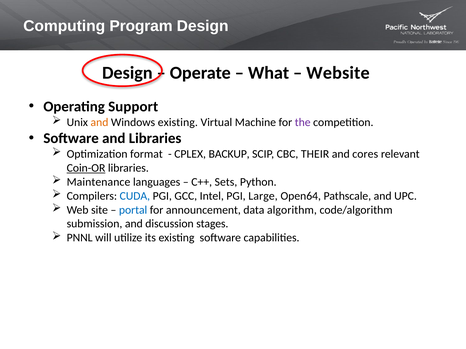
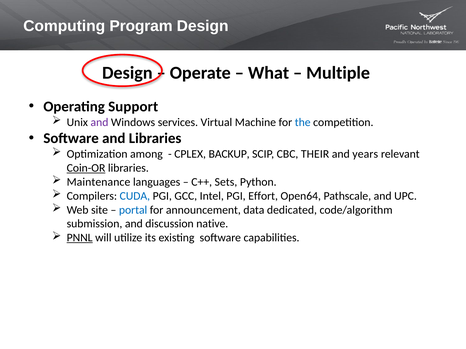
Website: Website -> Multiple
and at (99, 122) colour: orange -> purple
Windows existing: existing -> services
the colour: purple -> blue
format: format -> among
cores: cores -> years
Large: Large -> Effort
algorithm: algorithm -> dedicated
stages: stages -> native
PNNL underline: none -> present
